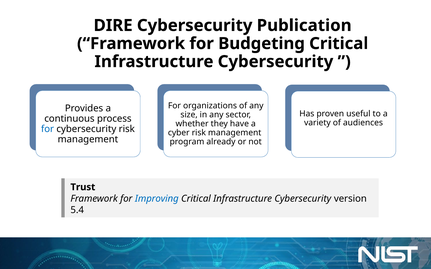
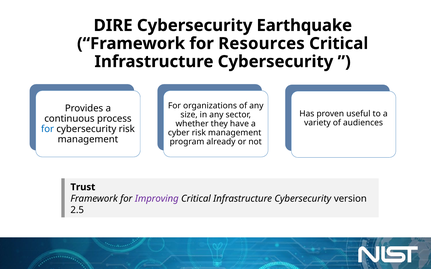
Publication: Publication -> Earthquake
Budgeting: Budgeting -> Resources
Improving colour: blue -> purple
5.4: 5.4 -> 2.5
